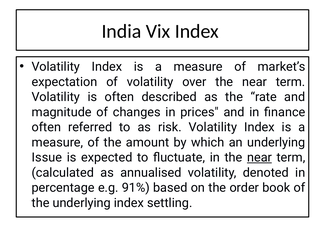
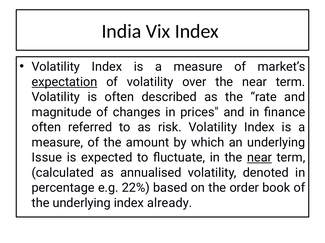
expectation underline: none -> present
91%: 91% -> 22%
settling: settling -> already
